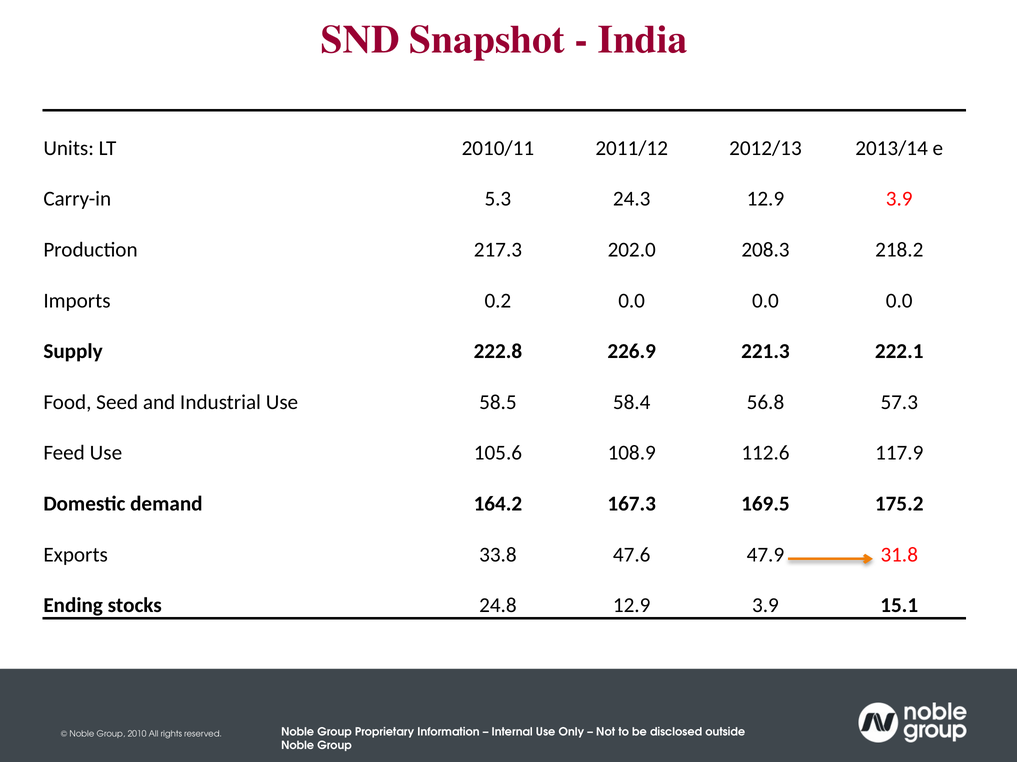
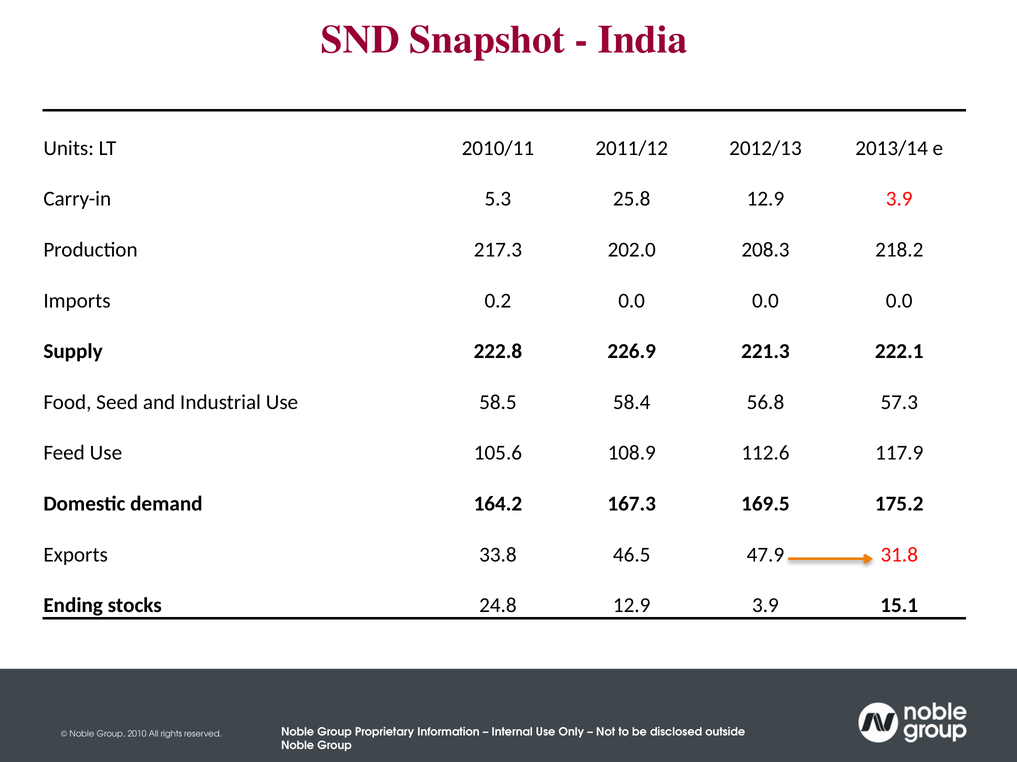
24.3: 24.3 -> 25.8
47.6: 47.6 -> 46.5
